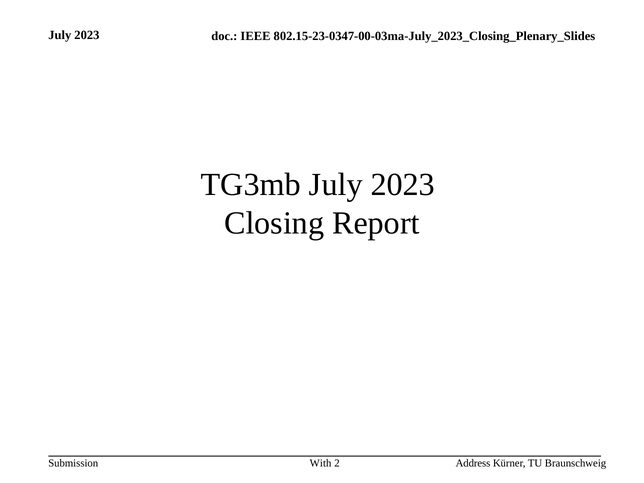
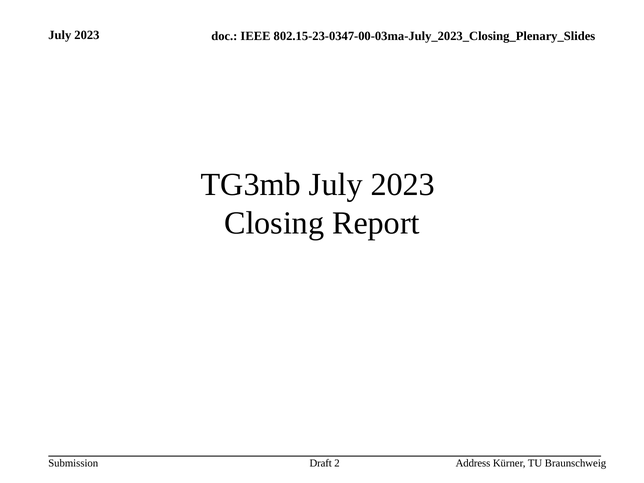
With: With -> Draft
